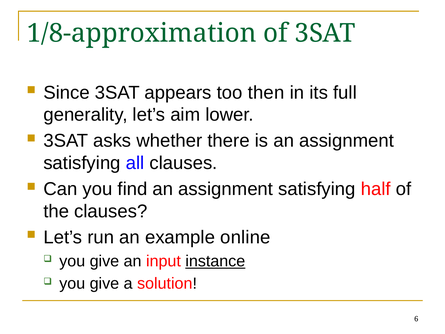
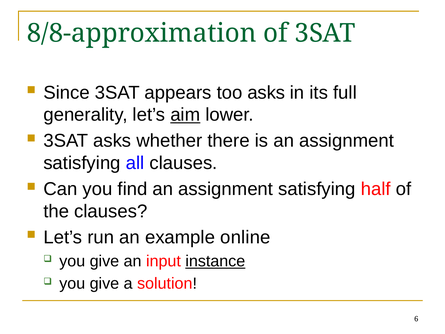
1/8-approximation: 1/8-approximation -> 8/8-approximation
too then: then -> asks
aim underline: none -> present
